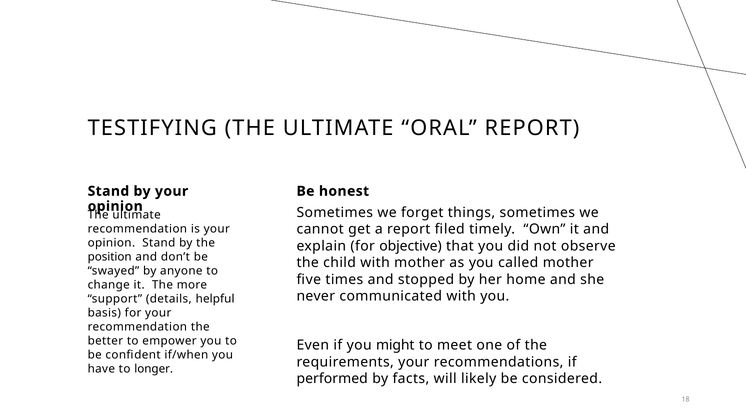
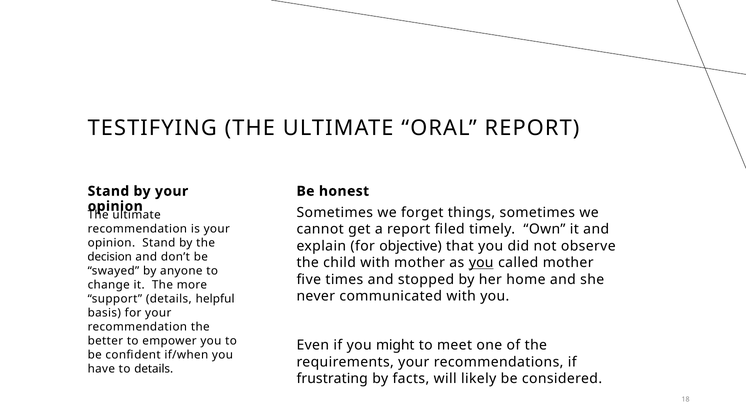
position: position -> decision
you at (481, 263) underline: none -> present
to longer: longer -> details
performed: performed -> frustrating
